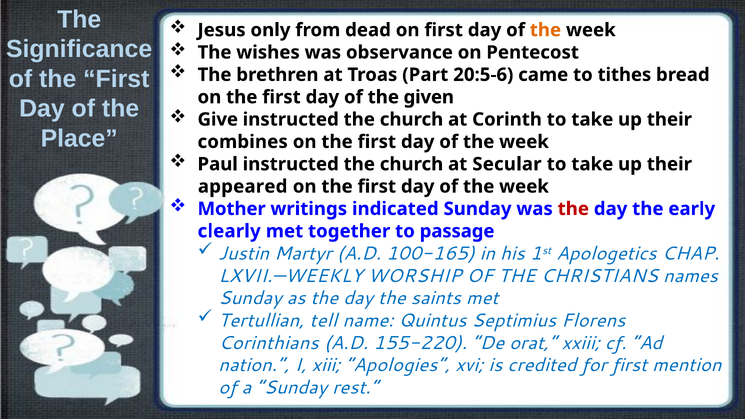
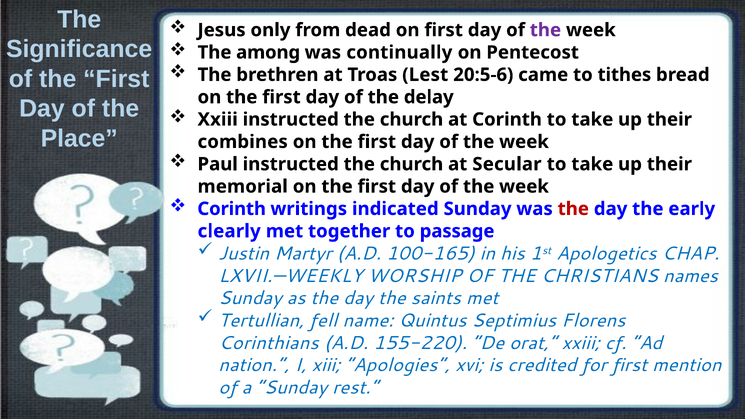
the at (545, 30) colour: orange -> purple
wishes: wishes -> among
observance: observance -> continually
Part: Part -> Lest
given: given -> delay
Give at (218, 119): Give -> Xxiii
appeared: appeared -> memorial
Mother at (232, 209): Mother -> Corinth
tell: tell -> fell
